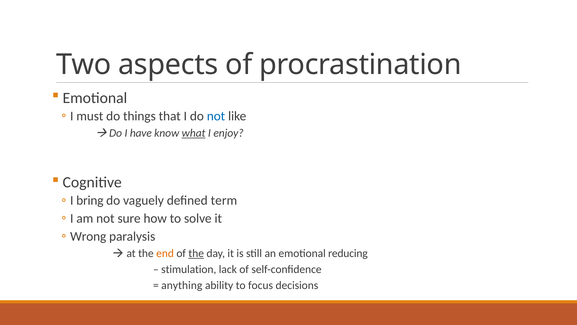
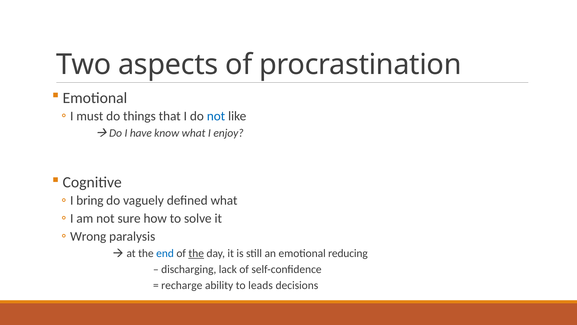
what at (194, 133) underline: present -> none
defined term: term -> what
end colour: orange -> blue
stimulation: stimulation -> discharging
anything: anything -> recharge
focus: focus -> leads
